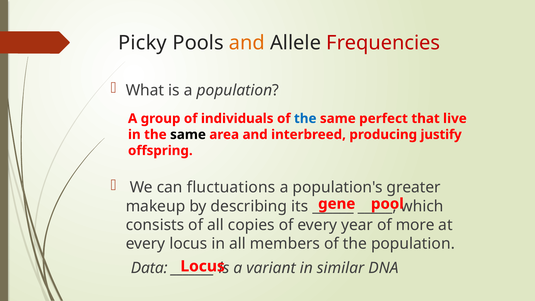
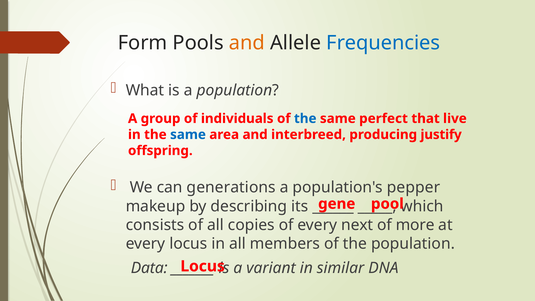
Picky: Picky -> Form
Frequencies colour: red -> blue
same at (188, 135) colour: black -> blue
fluctuations: fluctuations -> generations
greater: greater -> pepper
year: year -> next
